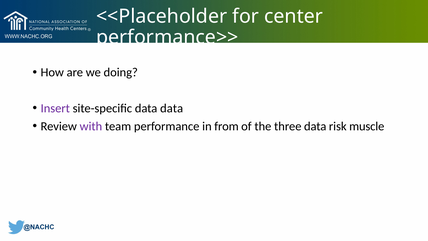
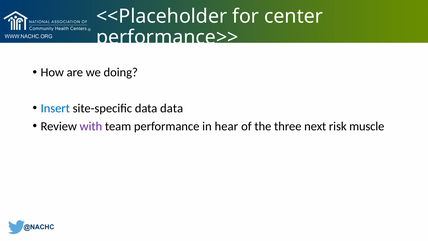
Insert colour: purple -> blue
from: from -> hear
three data: data -> next
